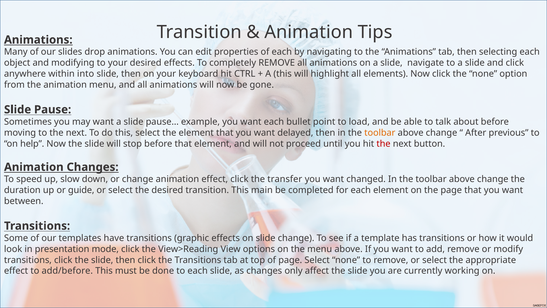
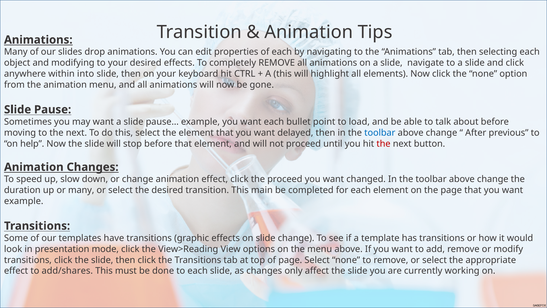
toolbar at (380, 133) colour: orange -> blue
the transfer: transfer -> proceed
or guide: guide -> many
between at (24, 201): between -> example
add/before: add/before -> add/shares
